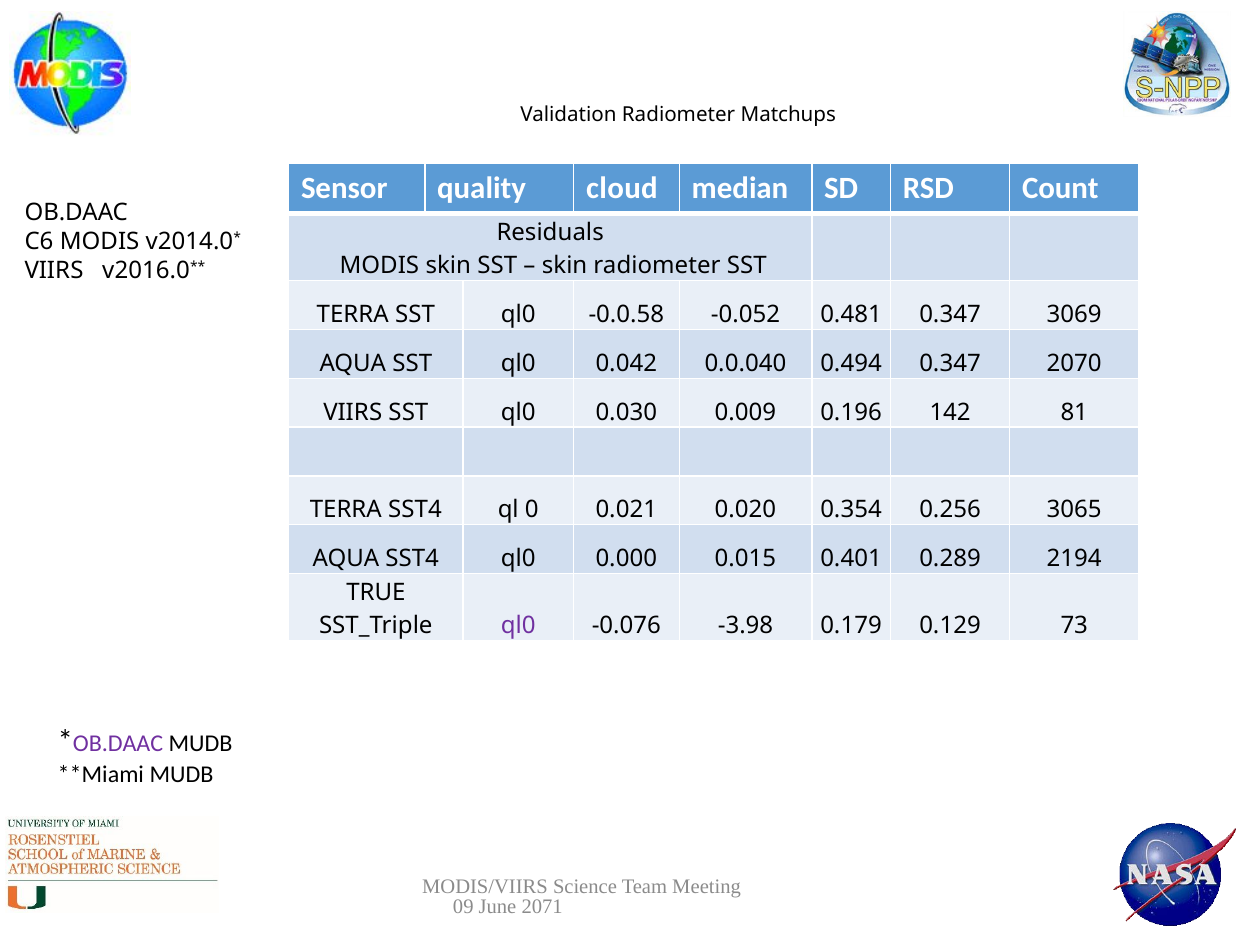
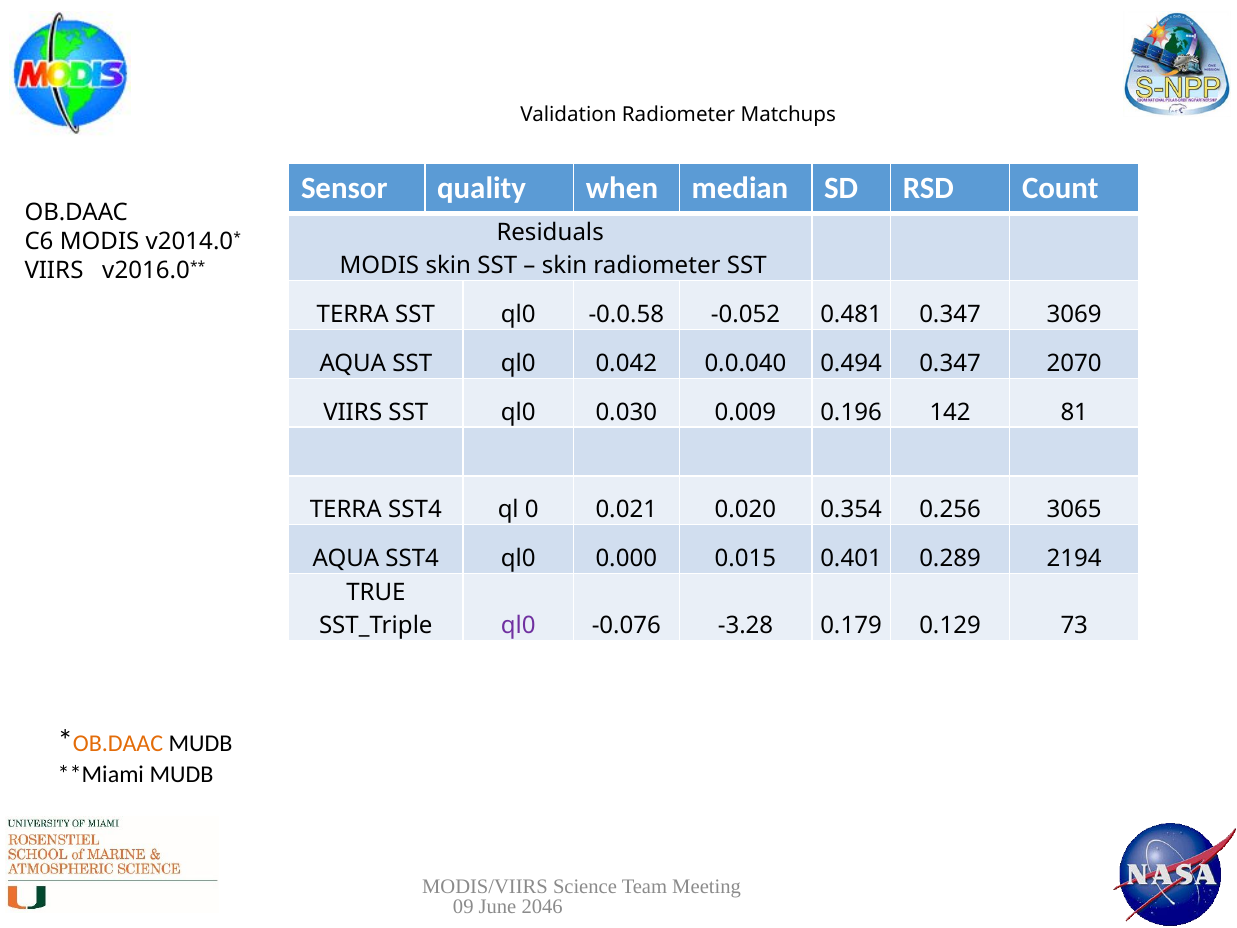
cloud: cloud -> when
-3.98: -3.98 -> -3.28
OB.DAAC at (118, 744) colour: purple -> orange
2071: 2071 -> 2046
